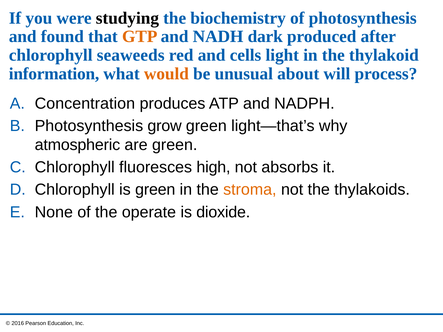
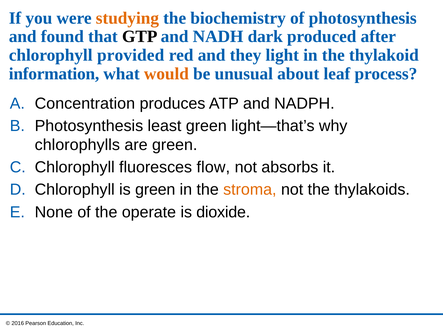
studying colour: black -> orange
GTP colour: orange -> black
seaweeds: seaweeds -> provided
cells: cells -> they
will: will -> leaf
grow: grow -> least
atmospheric: atmospheric -> chlorophylls
high: high -> flow
